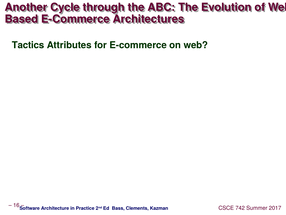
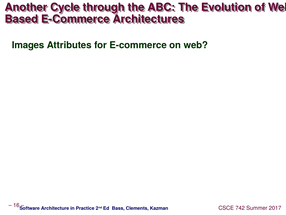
Tactics: Tactics -> Images
